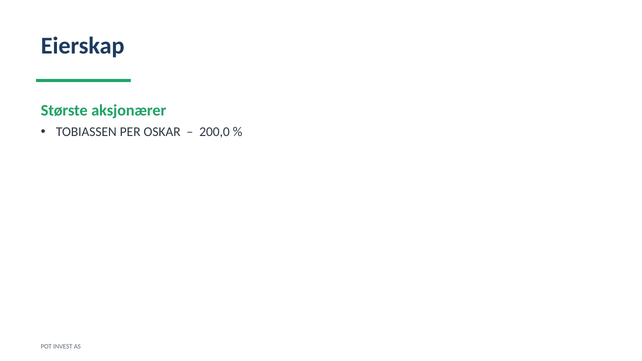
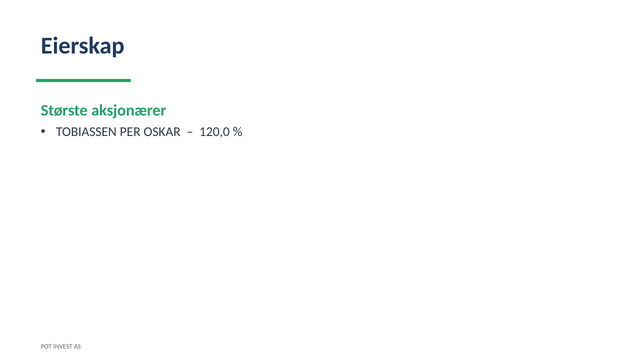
200,0: 200,0 -> 120,0
